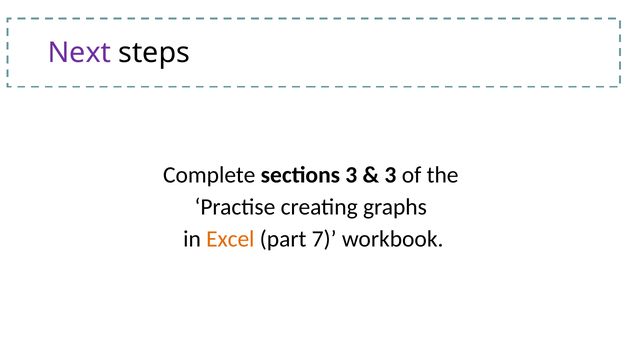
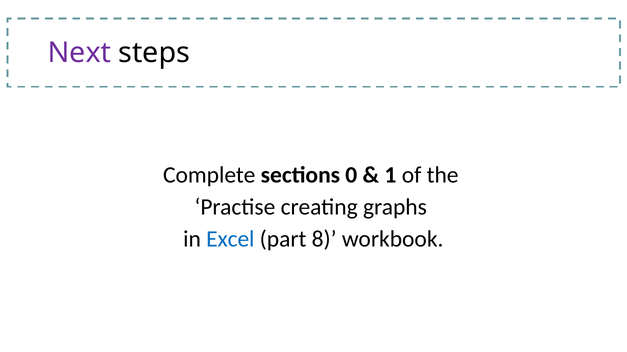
sections 3: 3 -> 0
3 at (390, 175): 3 -> 1
Excel colour: orange -> blue
7: 7 -> 8
